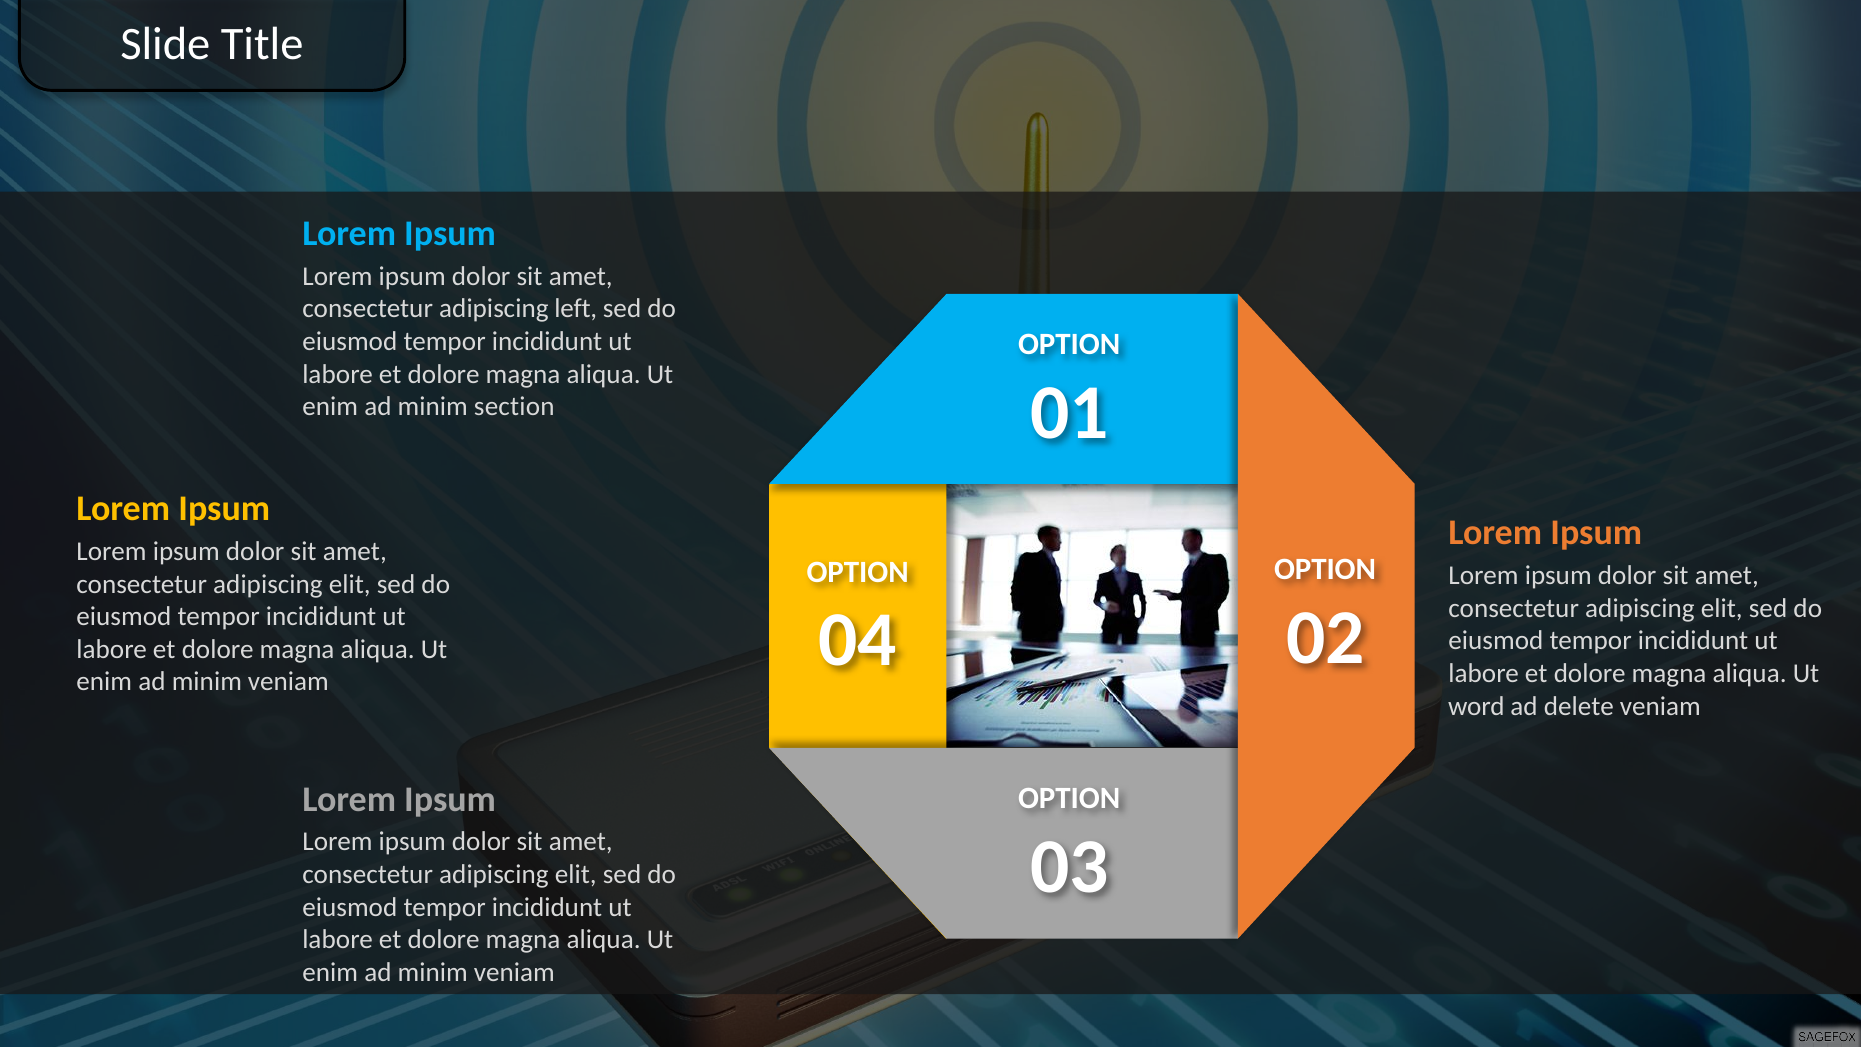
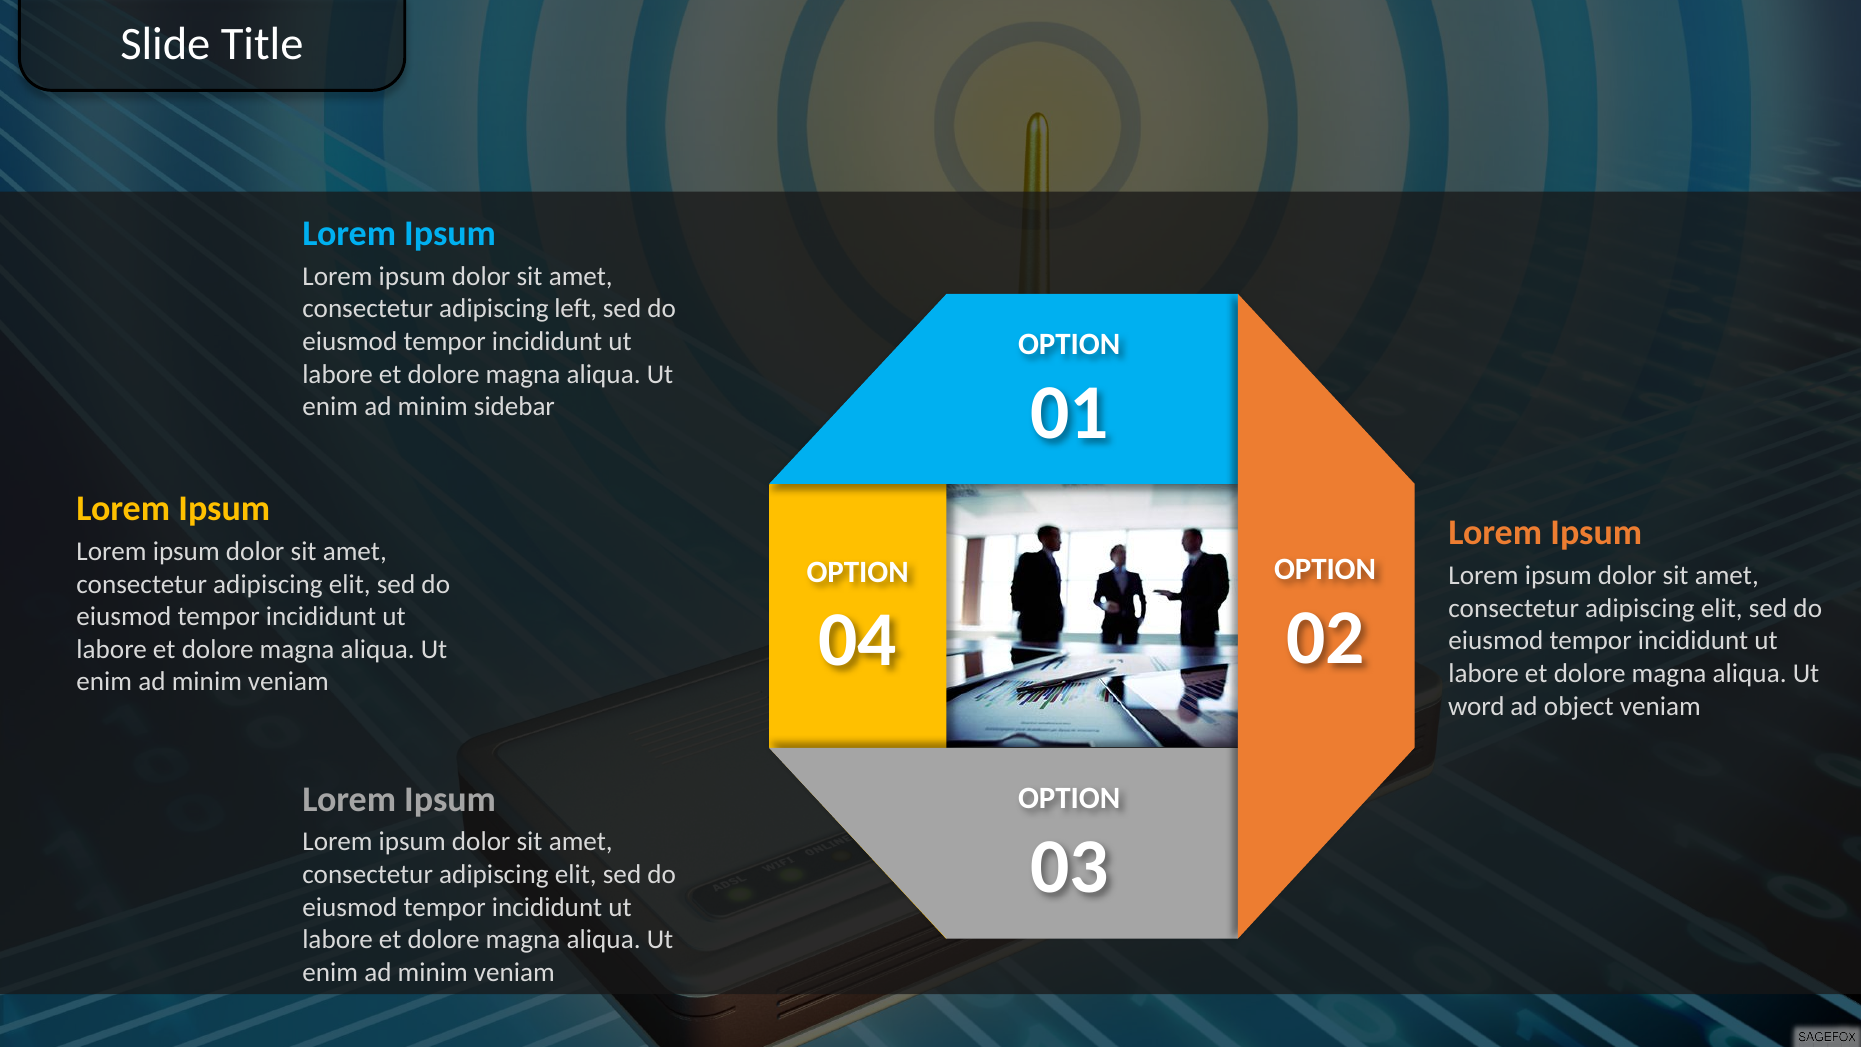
section: section -> sidebar
delete: delete -> object
